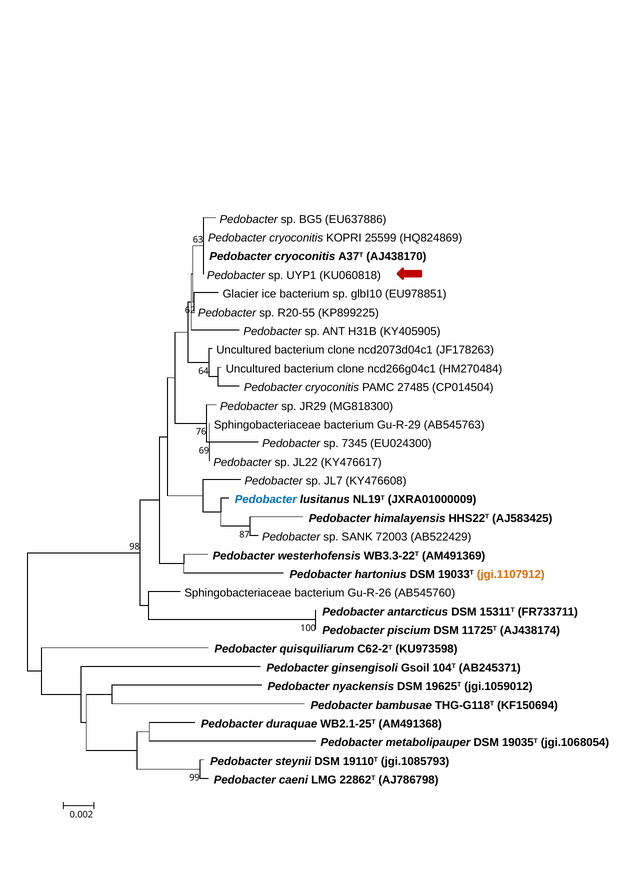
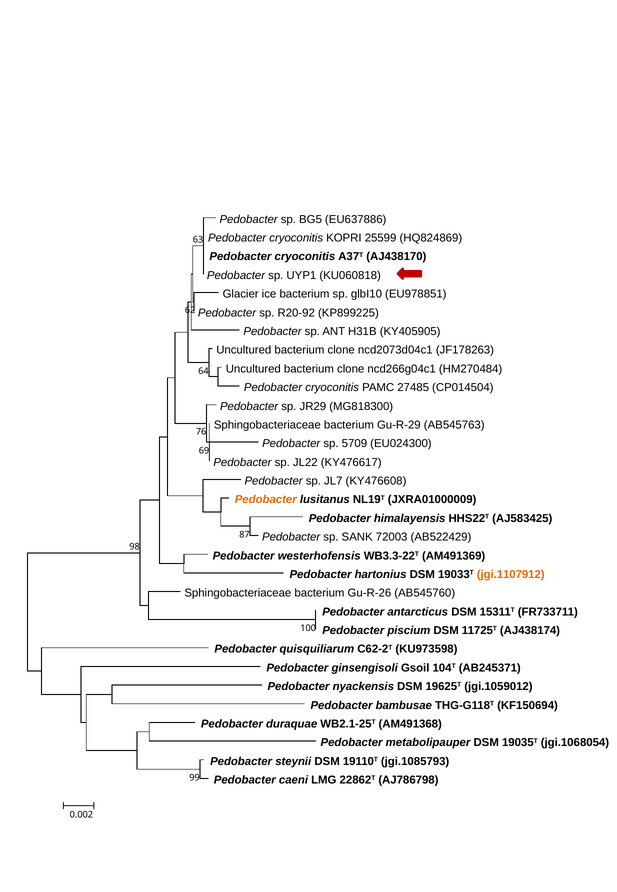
R20-55: R20-55 -> R20-92
7345: 7345 -> 5709
Pedobacter at (266, 499) colour: blue -> orange
